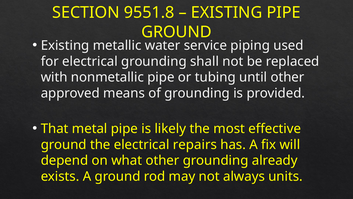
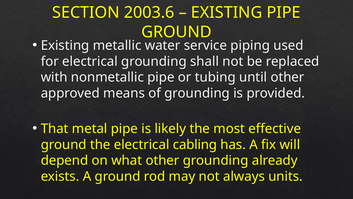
9551.8: 9551.8 -> 2003.6
repairs: repairs -> cabling
